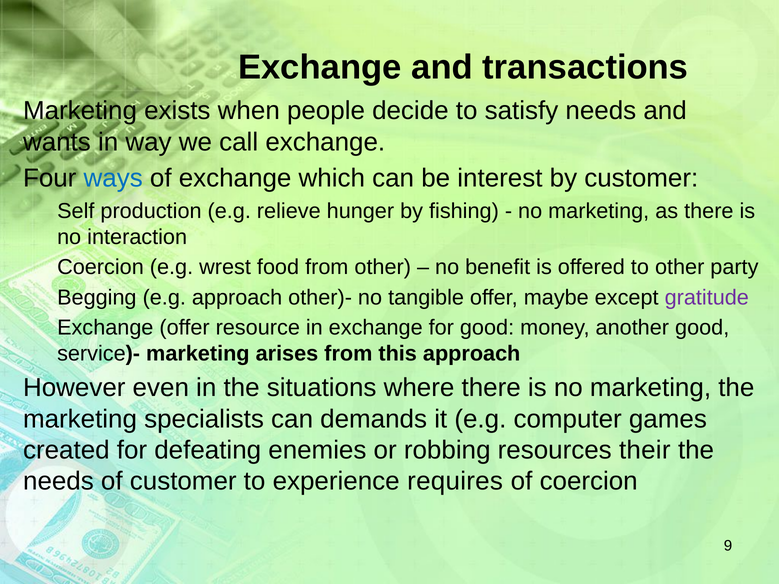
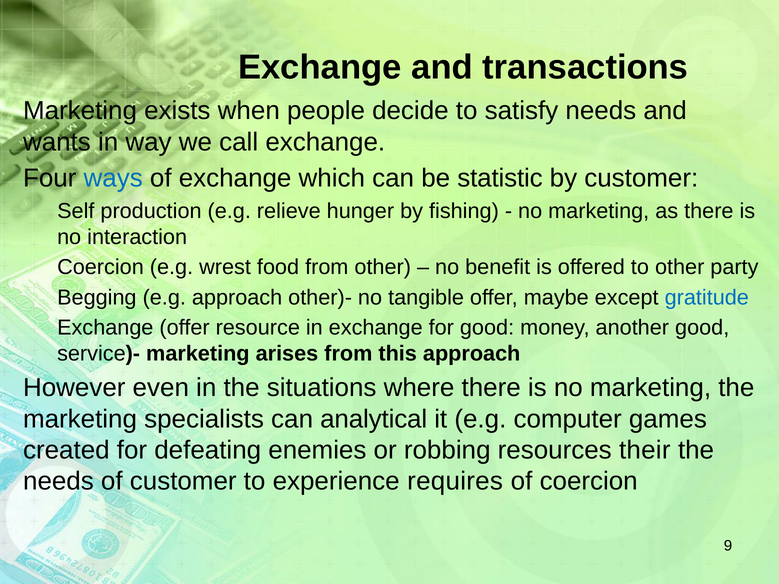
interest: interest -> statistic
gratitude colour: purple -> blue
demands: demands -> analytical
